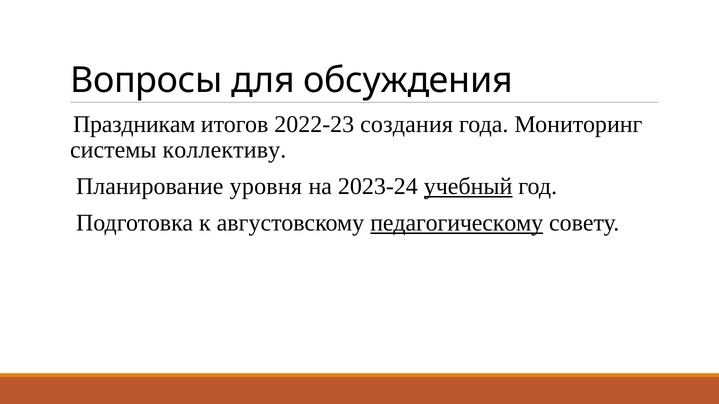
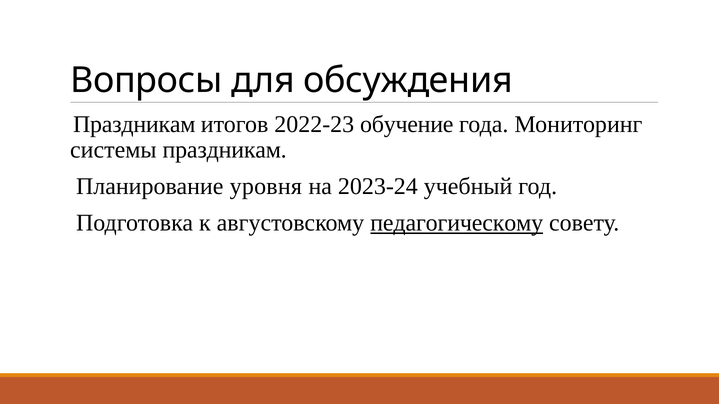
создания: создания -> обучение
системы коллективу: коллективу -> праздникам
учебный underline: present -> none
